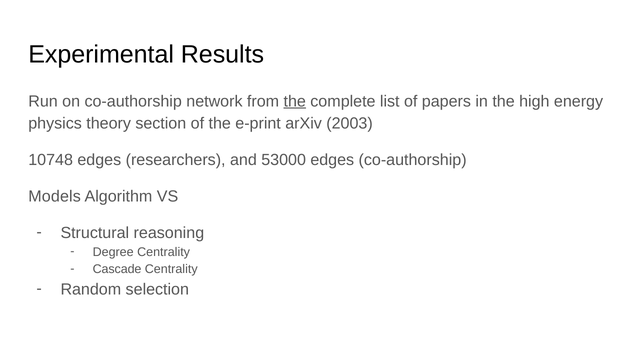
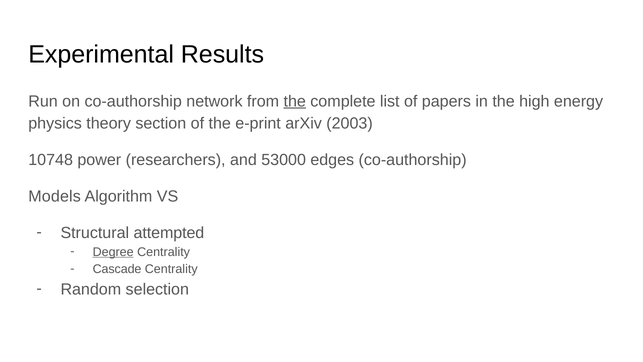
10748 edges: edges -> power
reasoning: reasoning -> attempted
Degree underline: none -> present
